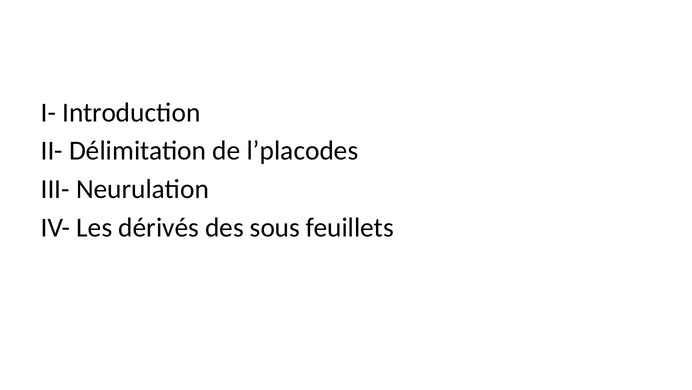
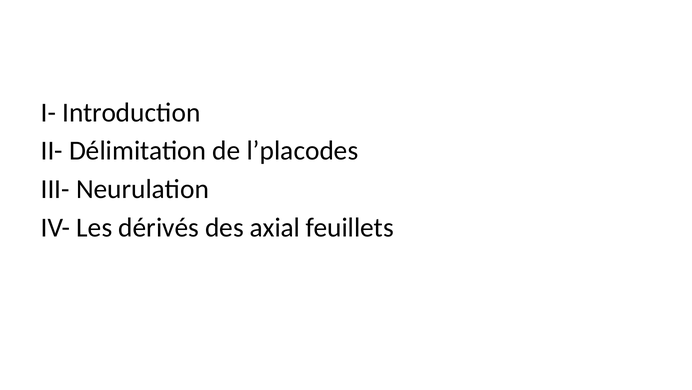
sous: sous -> axial
